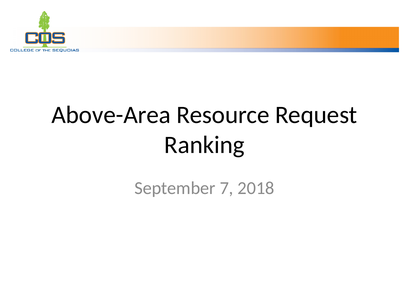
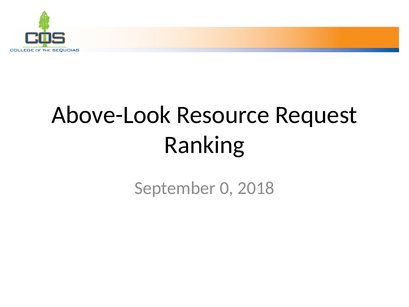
Above-Area: Above-Area -> Above-Look
7: 7 -> 0
